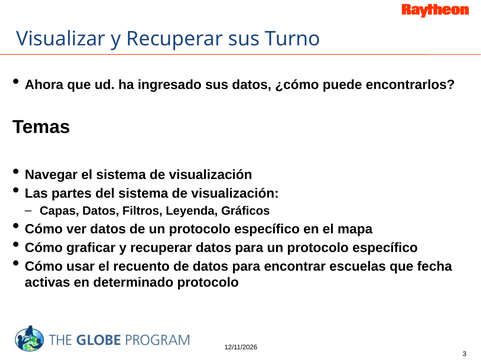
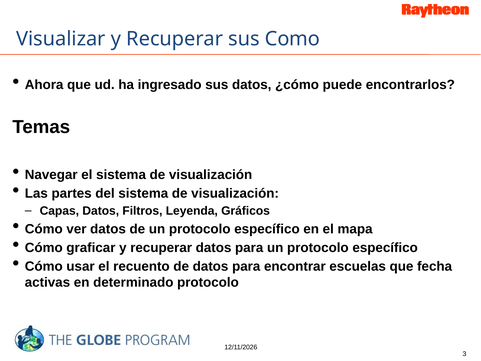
Turno: Turno -> Como
